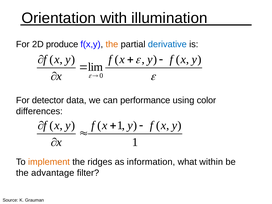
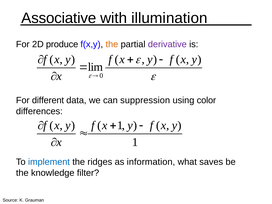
Orientation: Orientation -> Associative
derivative colour: blue -> purple
detector: detector -> different
performance: performance -> suppression
implement colour: orange -> blue
within: within -> saves
advantage: advantage -> knowledge
